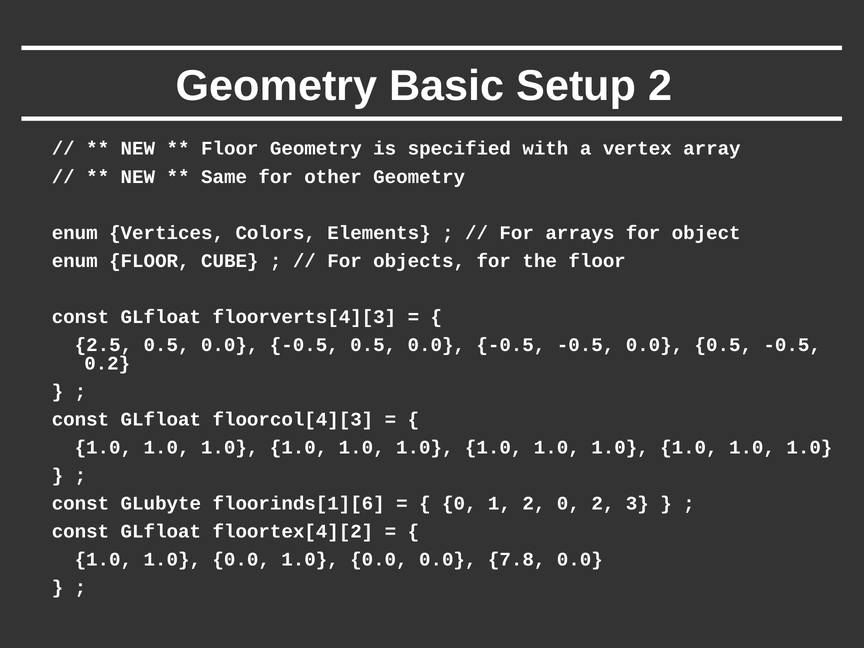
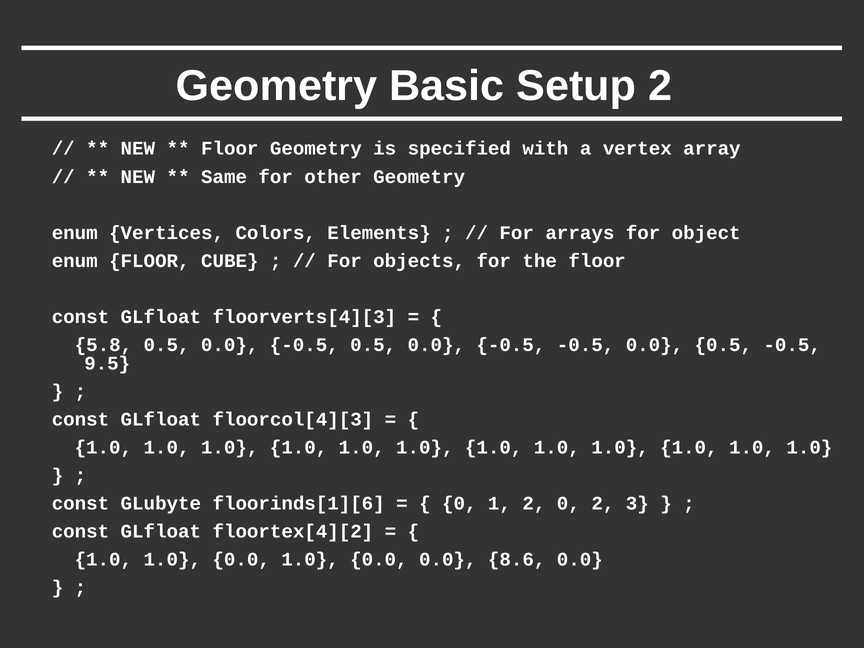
2.5: 2.5 -> 5.8
0.2: 0.2 -> 9.5
7.8: 7.8 -> 8.6
